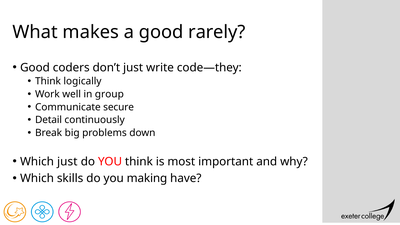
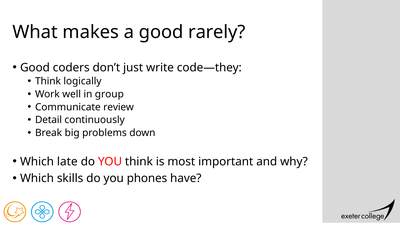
secure: secure -> review
Which just: just -> late
making: making -> phones
